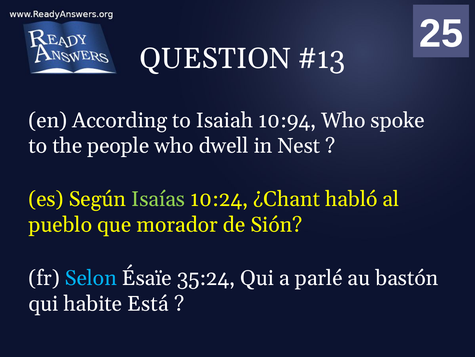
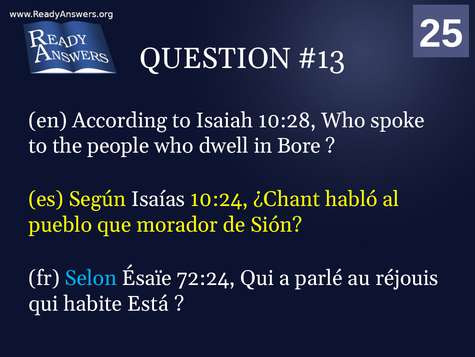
10:94: 10:94 -> 10:28
Nest: Nest -> Bore
Isaías colour: light green -> white
35:24: 35:24 -> 72:24
bastón: bastón -> réjouis
